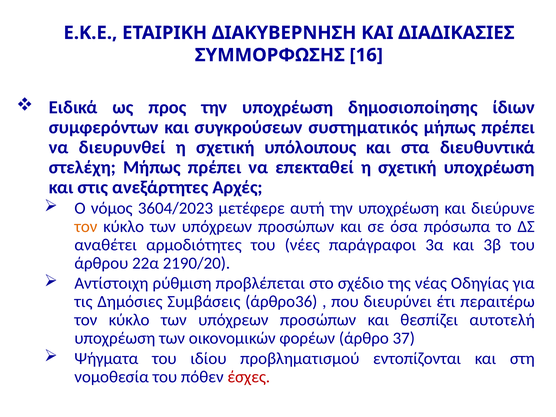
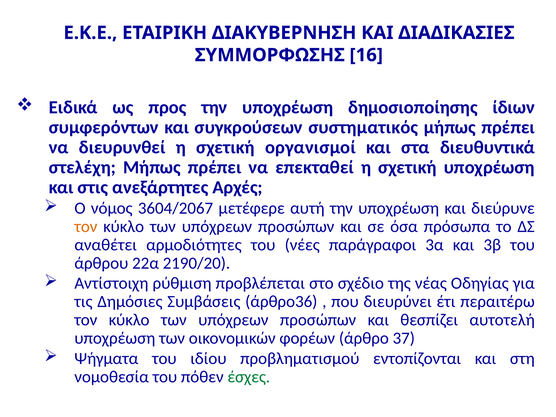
υπόλοιπους: υπόλοιπους -> οργανισμοί
3604/2023: 3604/2023 -> 3604/2067
έσχες colour: red -> green
